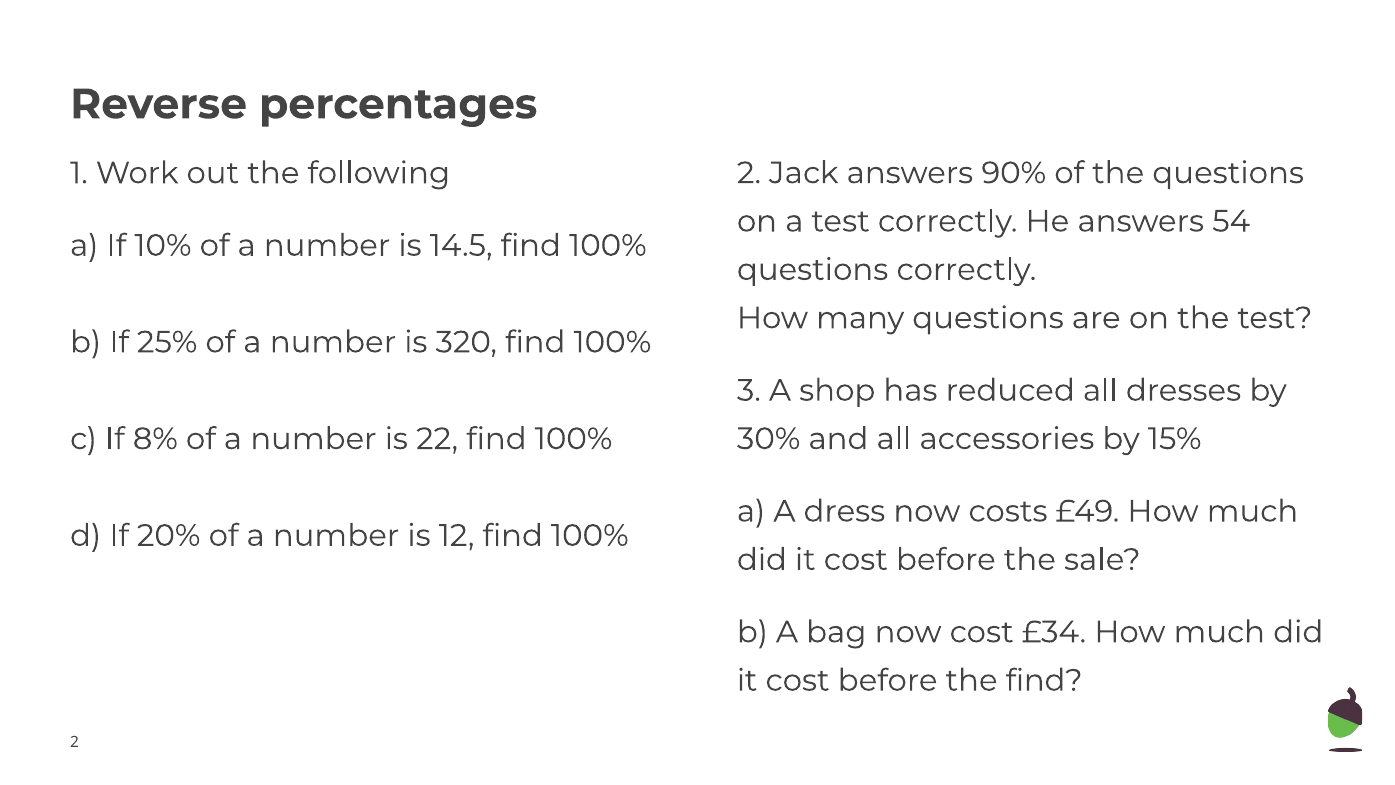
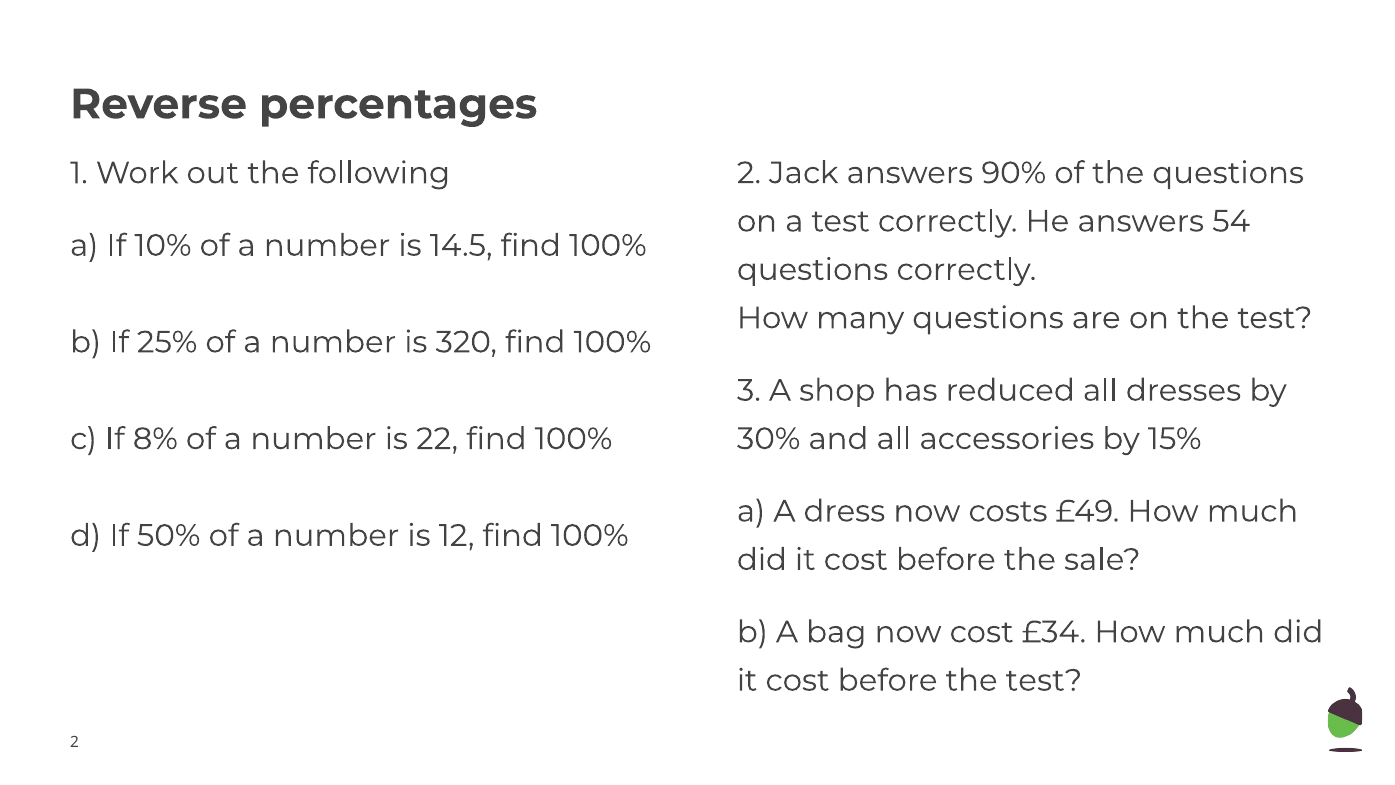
20%: 20% -> 50%
before the find: find -> test
